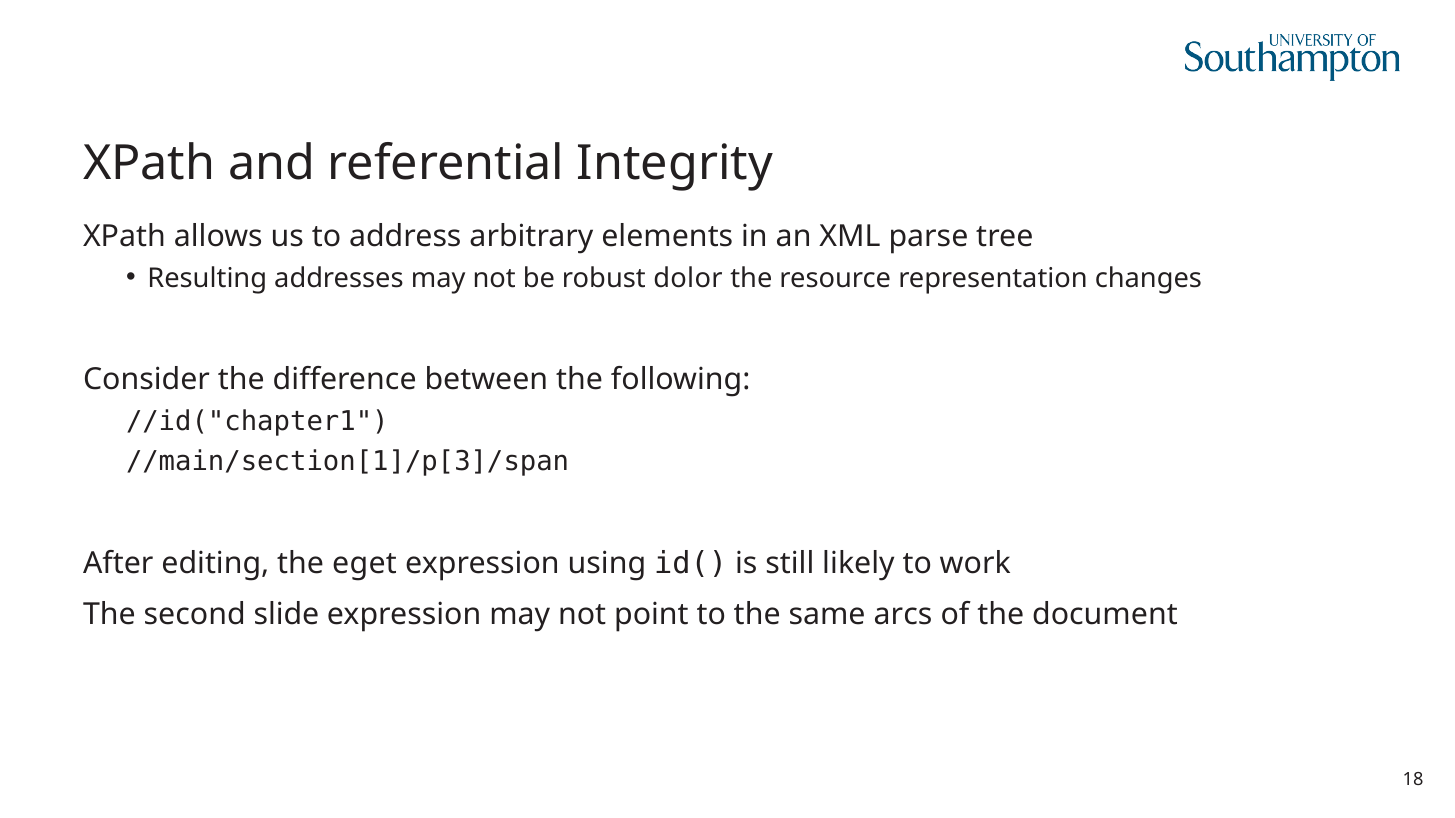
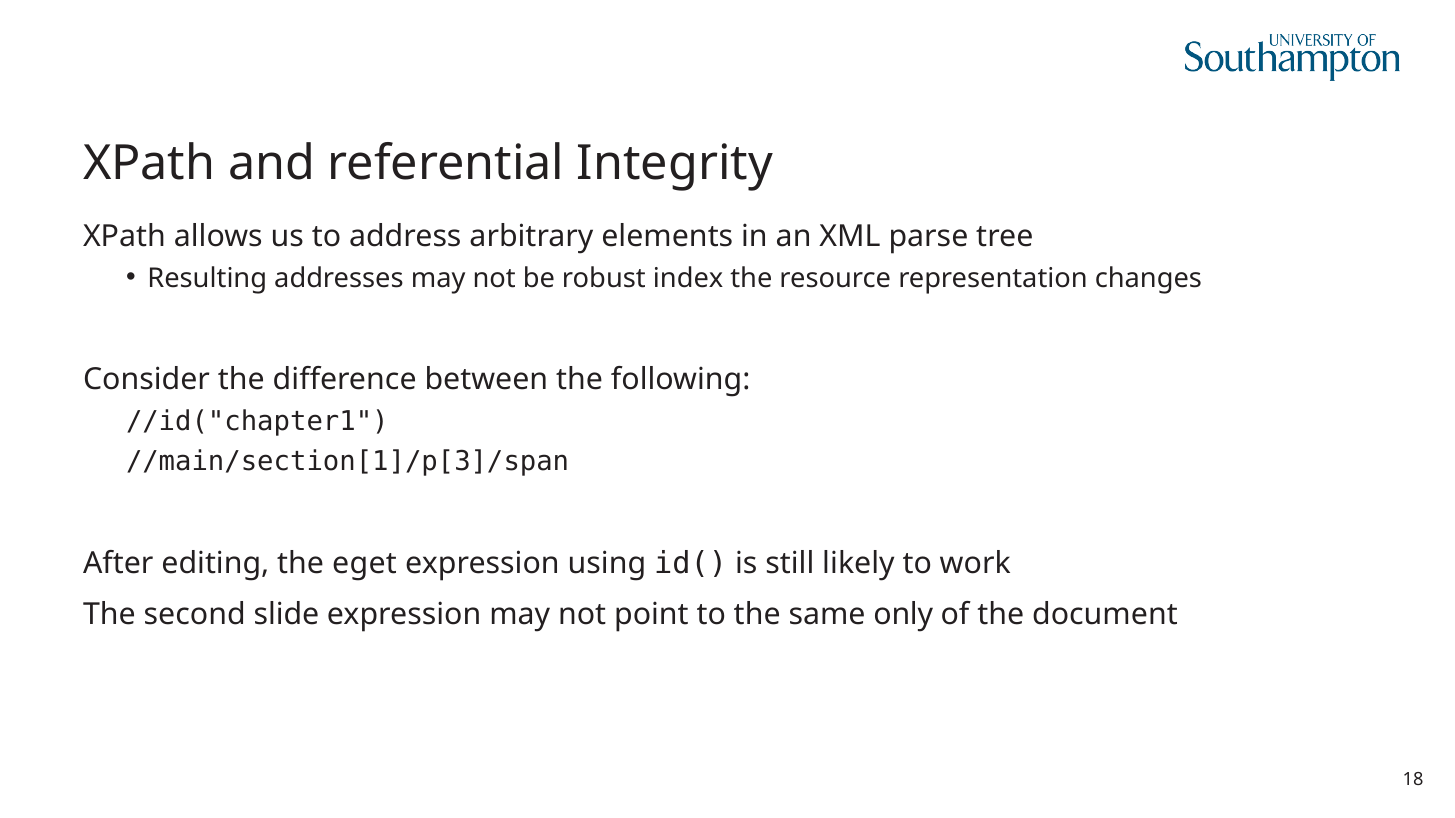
dolor: dolor -> index
arcs: arcs -> only
